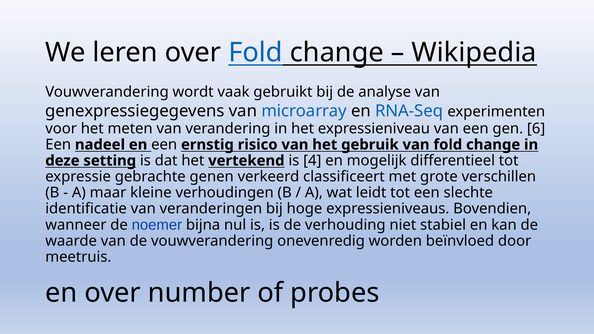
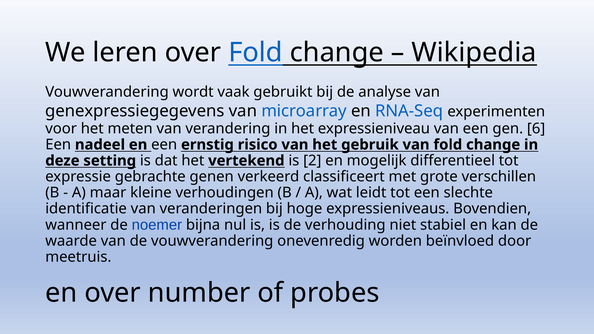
4: 4 -> 2
